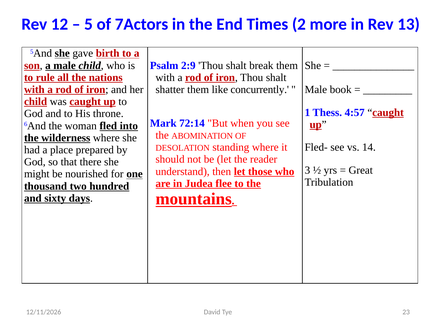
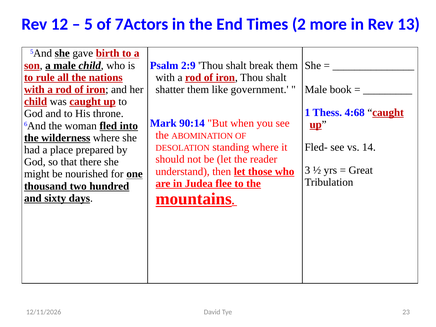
concurrently: concurrently -> government
4:57: 4:57 -> 4:68
72:14: 72:14 -> 90:14
